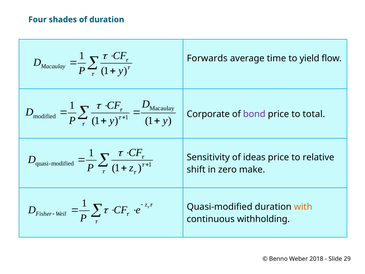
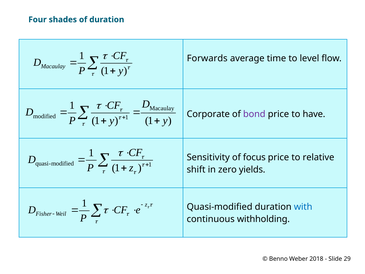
yield: yield -> level
total: total -> have
ideas: ideas -> focus
make: make -> yields
with colour: orange -> blue
